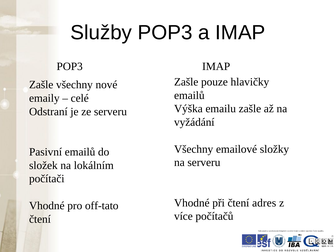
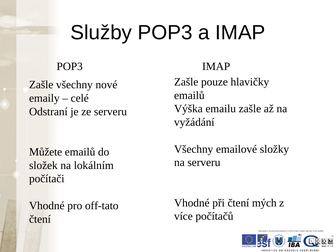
Pasivní: Pasivní -> Můžete
adres: adres -> mých
